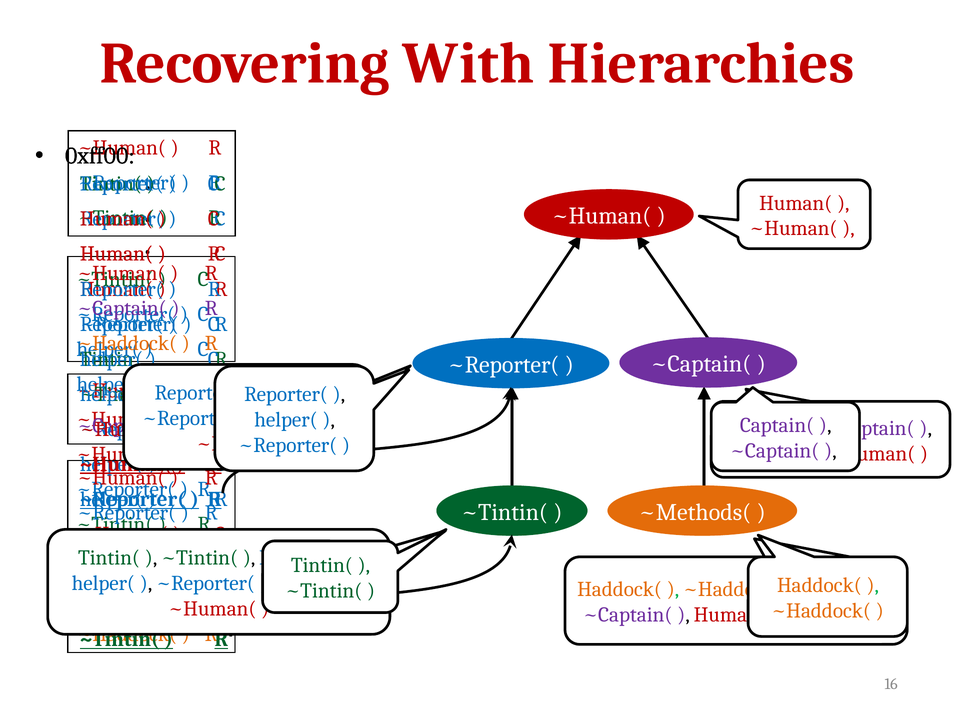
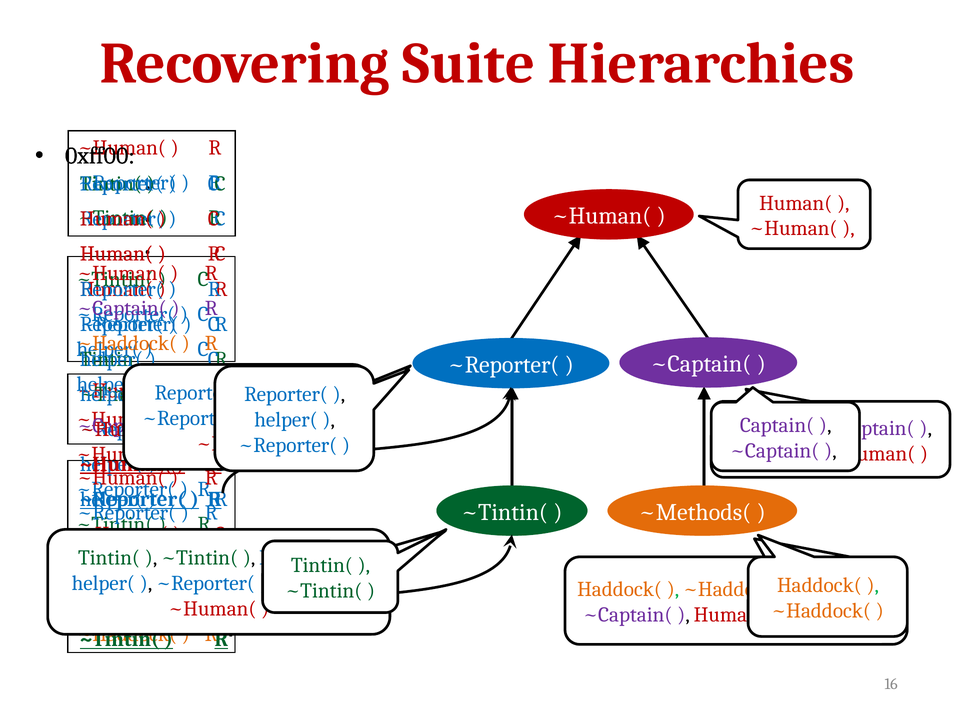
With: With -> Suite
